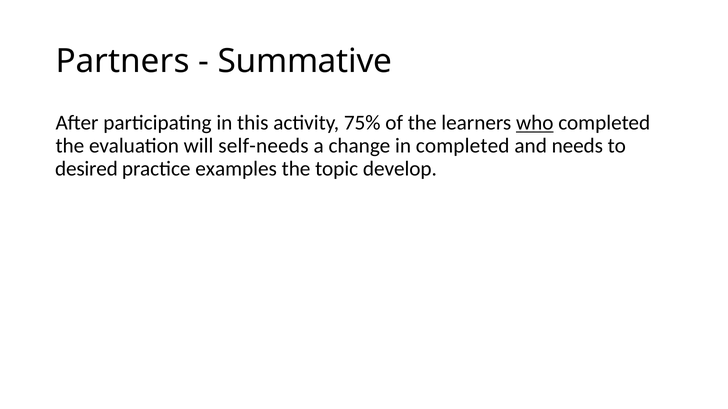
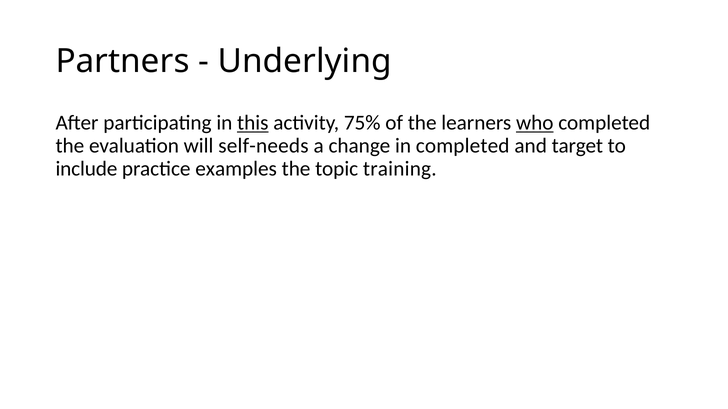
Summative: Summative -> Underlying
this underline: none -> present
needs: needs -> target
desired: desired -> include
develop: develop -> training
